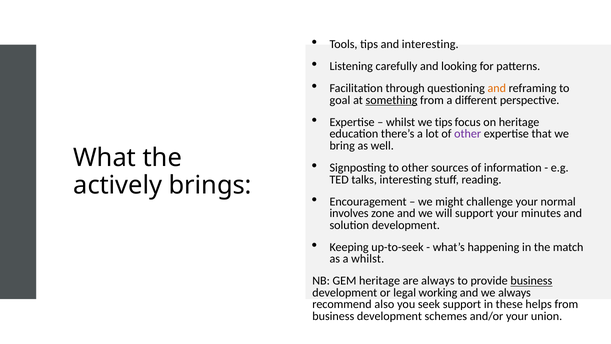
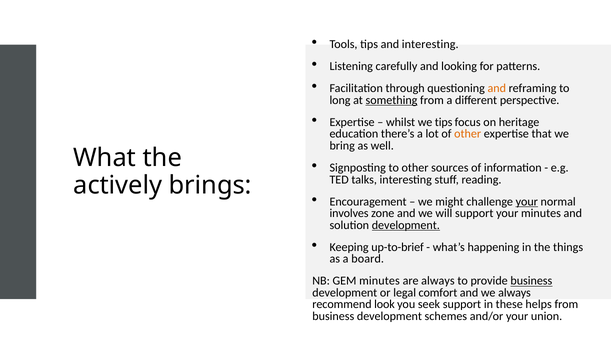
goal: goal -> long
other at (468, 134) colour: purple -> orange
your at (527, 201) underline: none -> present
development at (406, 225) underline: none -> present
up-to-seek: up-to-seek -> up-to-brief
match: match -> things
a whilst: whilst -> board
GEM heritage: heritage -> minutes
working: working -> comfort
also: also -> look
